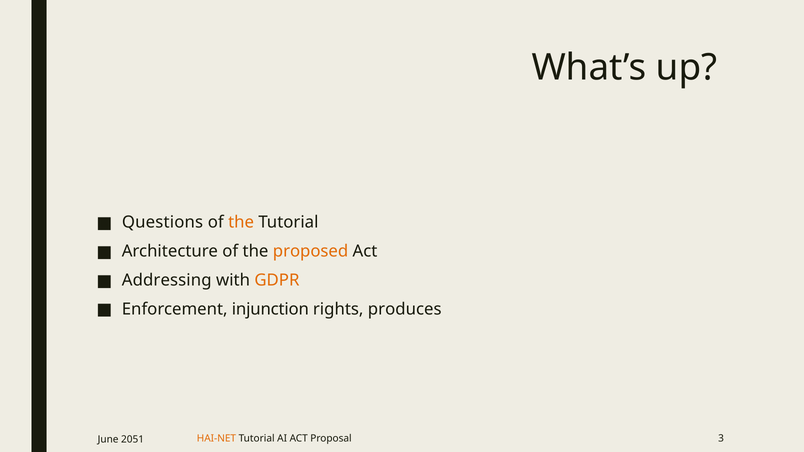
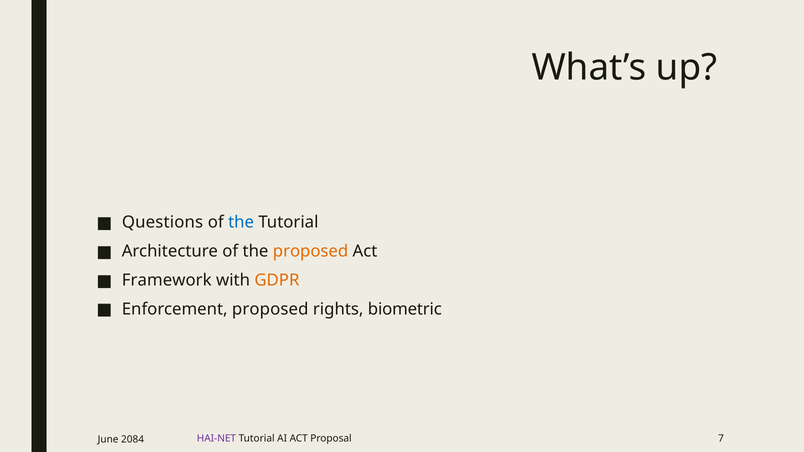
the at (241, 222) colour: orange -> blue
Addressing: Addressing -> Framework
Enforcement injunction: injunction -> proposed
produces: produces -> biometric
HAI-NET colour: orange -> purple
3: 3 -> 7
2051: 2051 -> 2084
